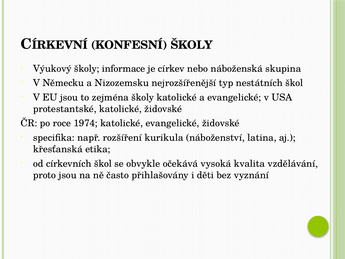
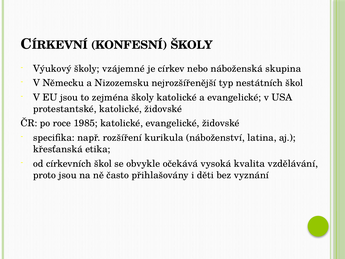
informace: informace -> vzájemné
1974: 1974 -> 1985
